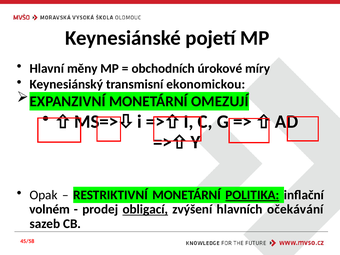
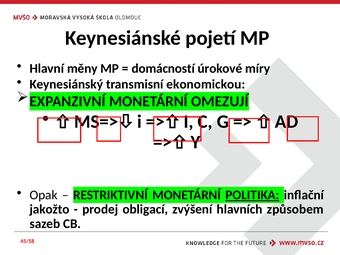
obchodních: obchodních -> domácností
volném: volném -> jakožto
obligací underline: present -> none
očekávání: očekávání -> způsobem
